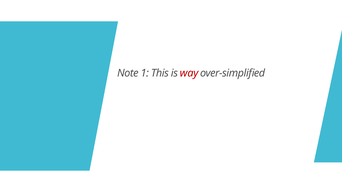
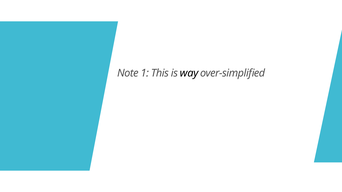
way colour: red -> black
